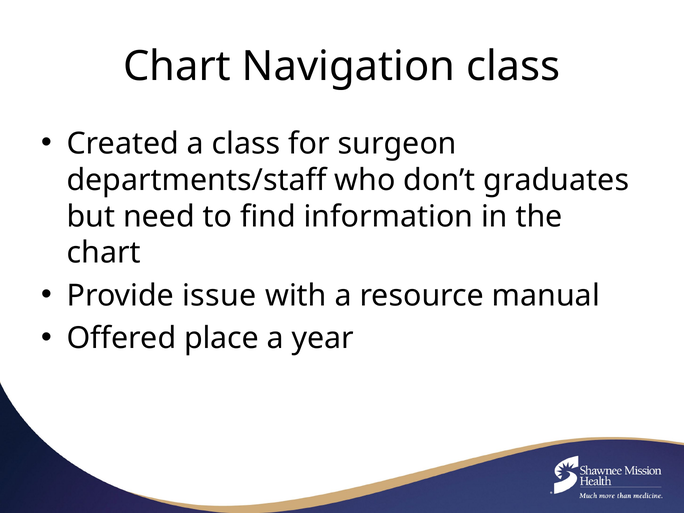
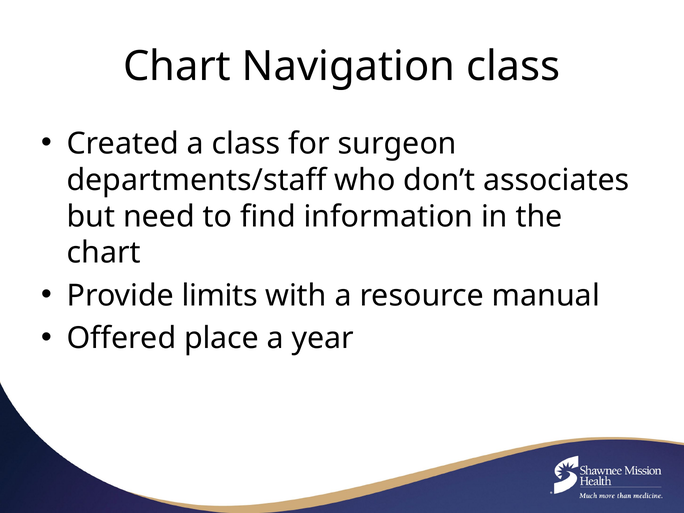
graduates: graduates -> associates
issue: issue -> limits
